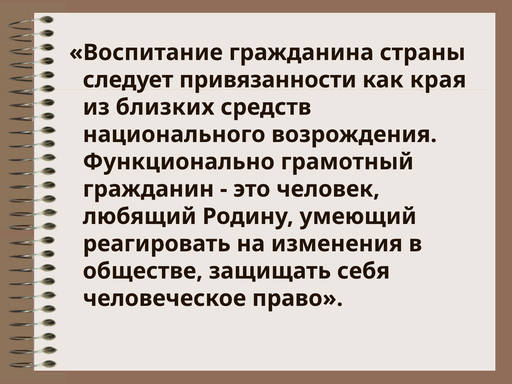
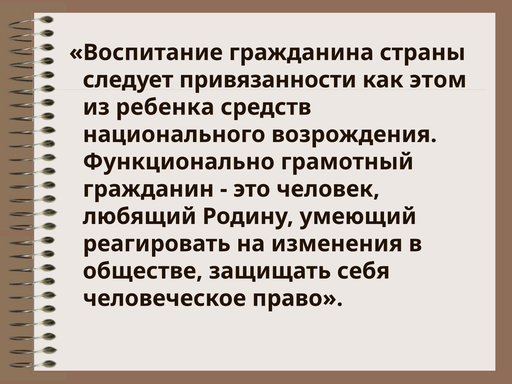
края: края -> этом
близких: близких -> ребенка
